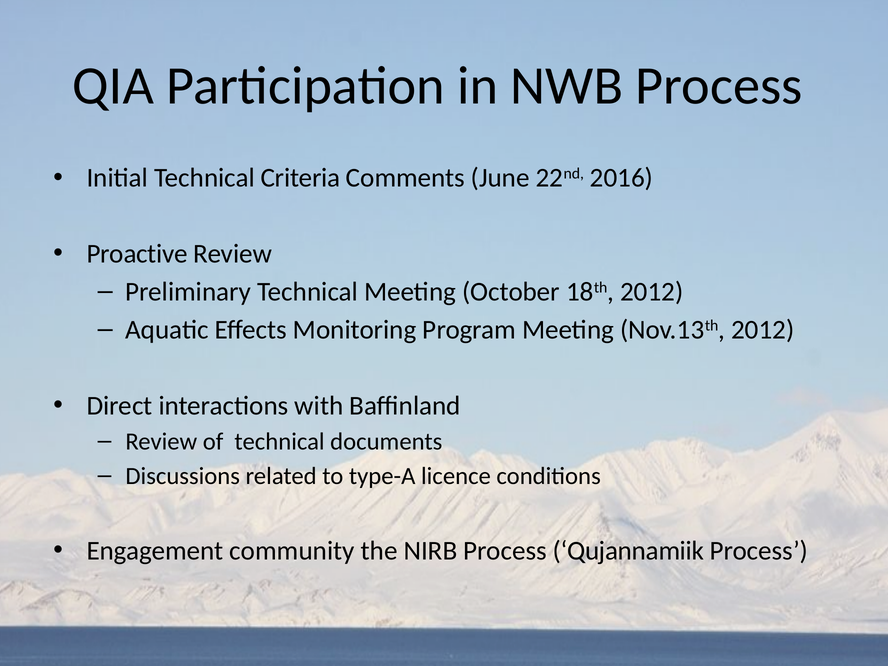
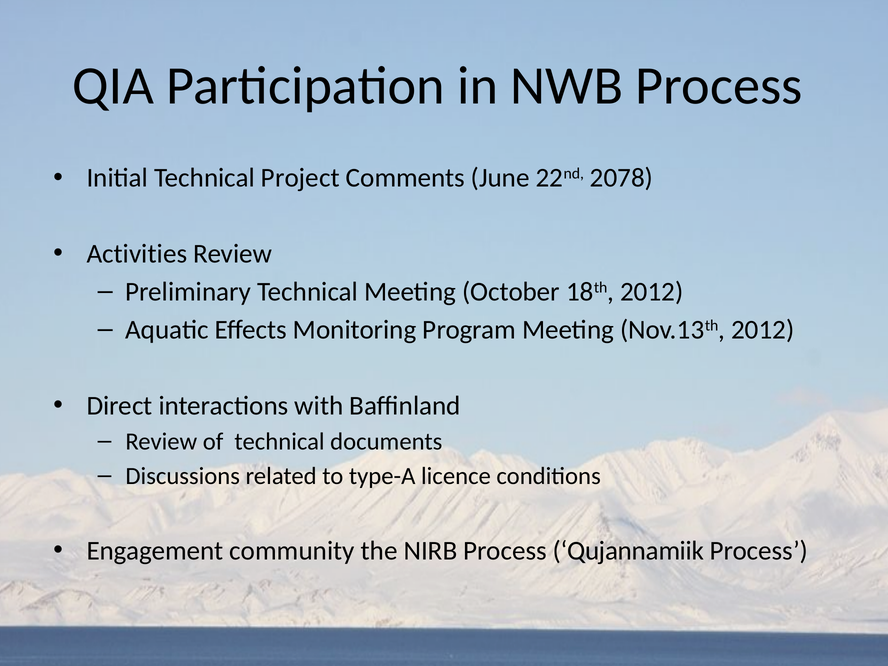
Criteria: Criteria -> Project
2016: 2016 -> 2078
Proactive: Proactive -> Activities
